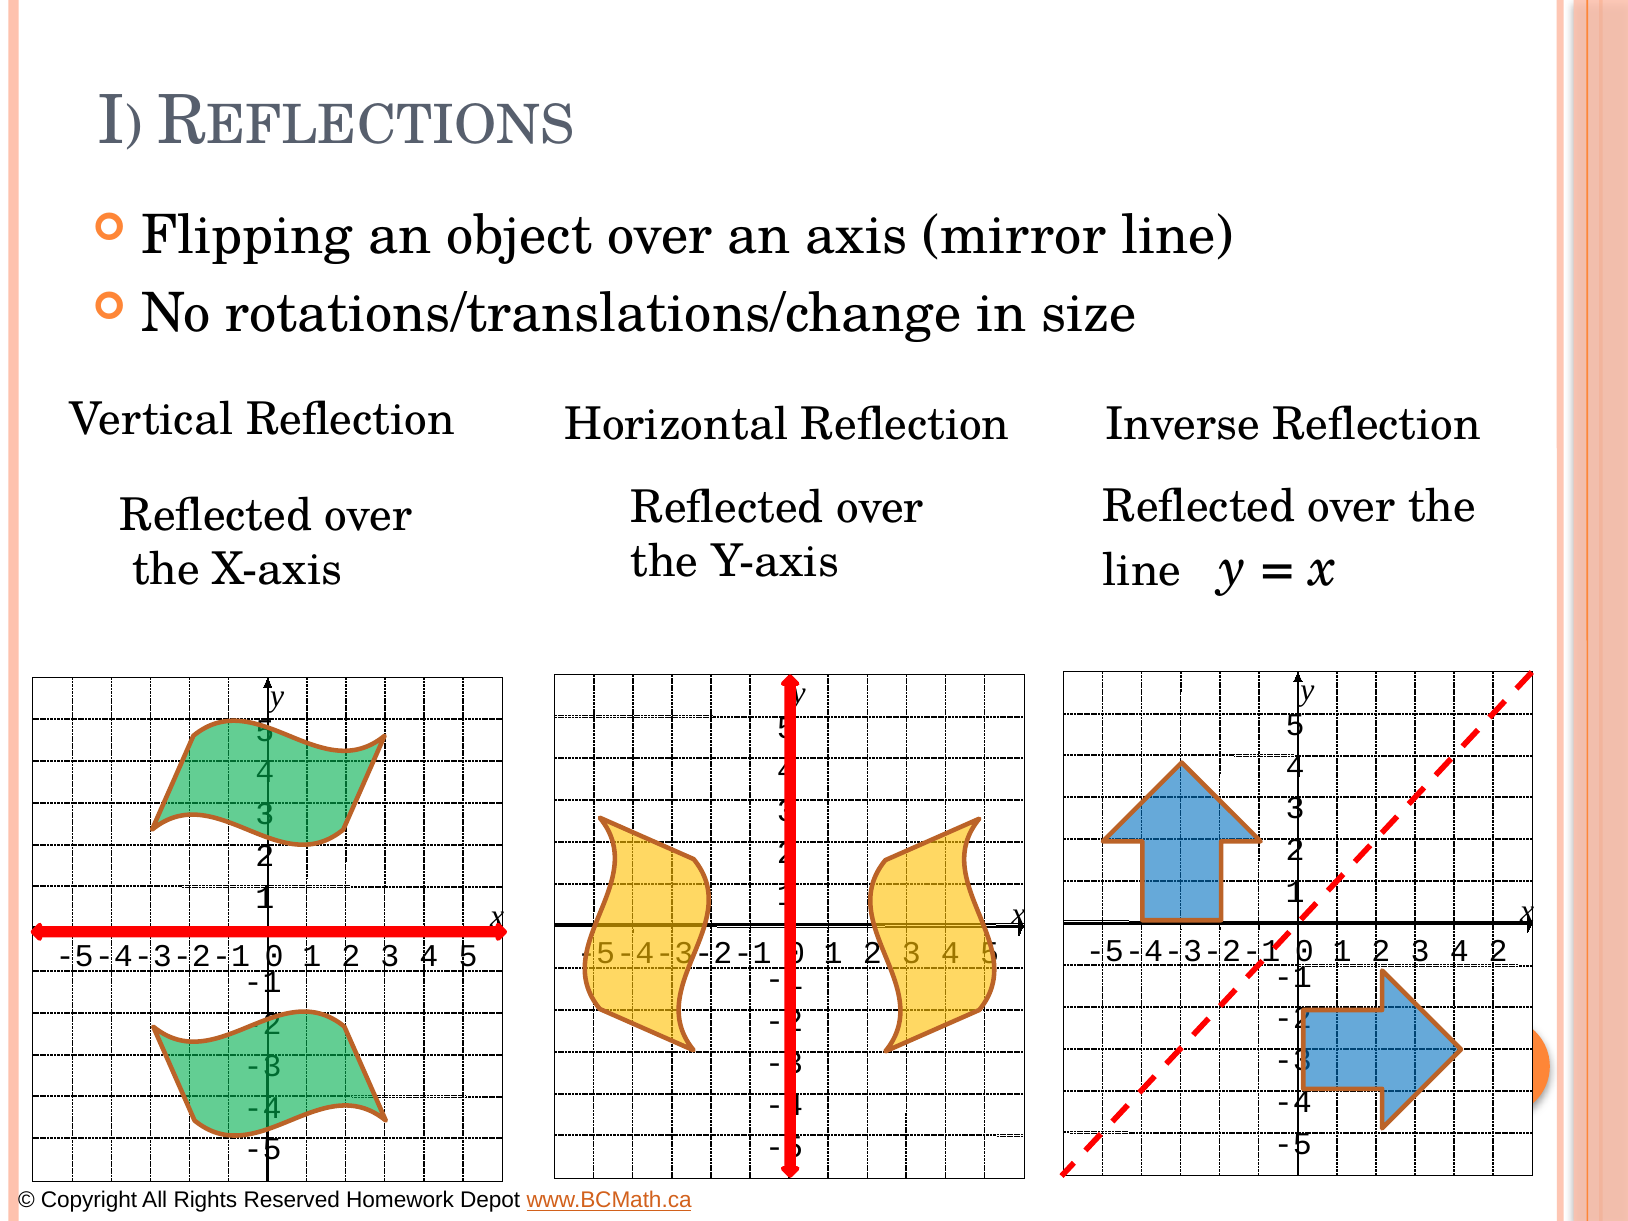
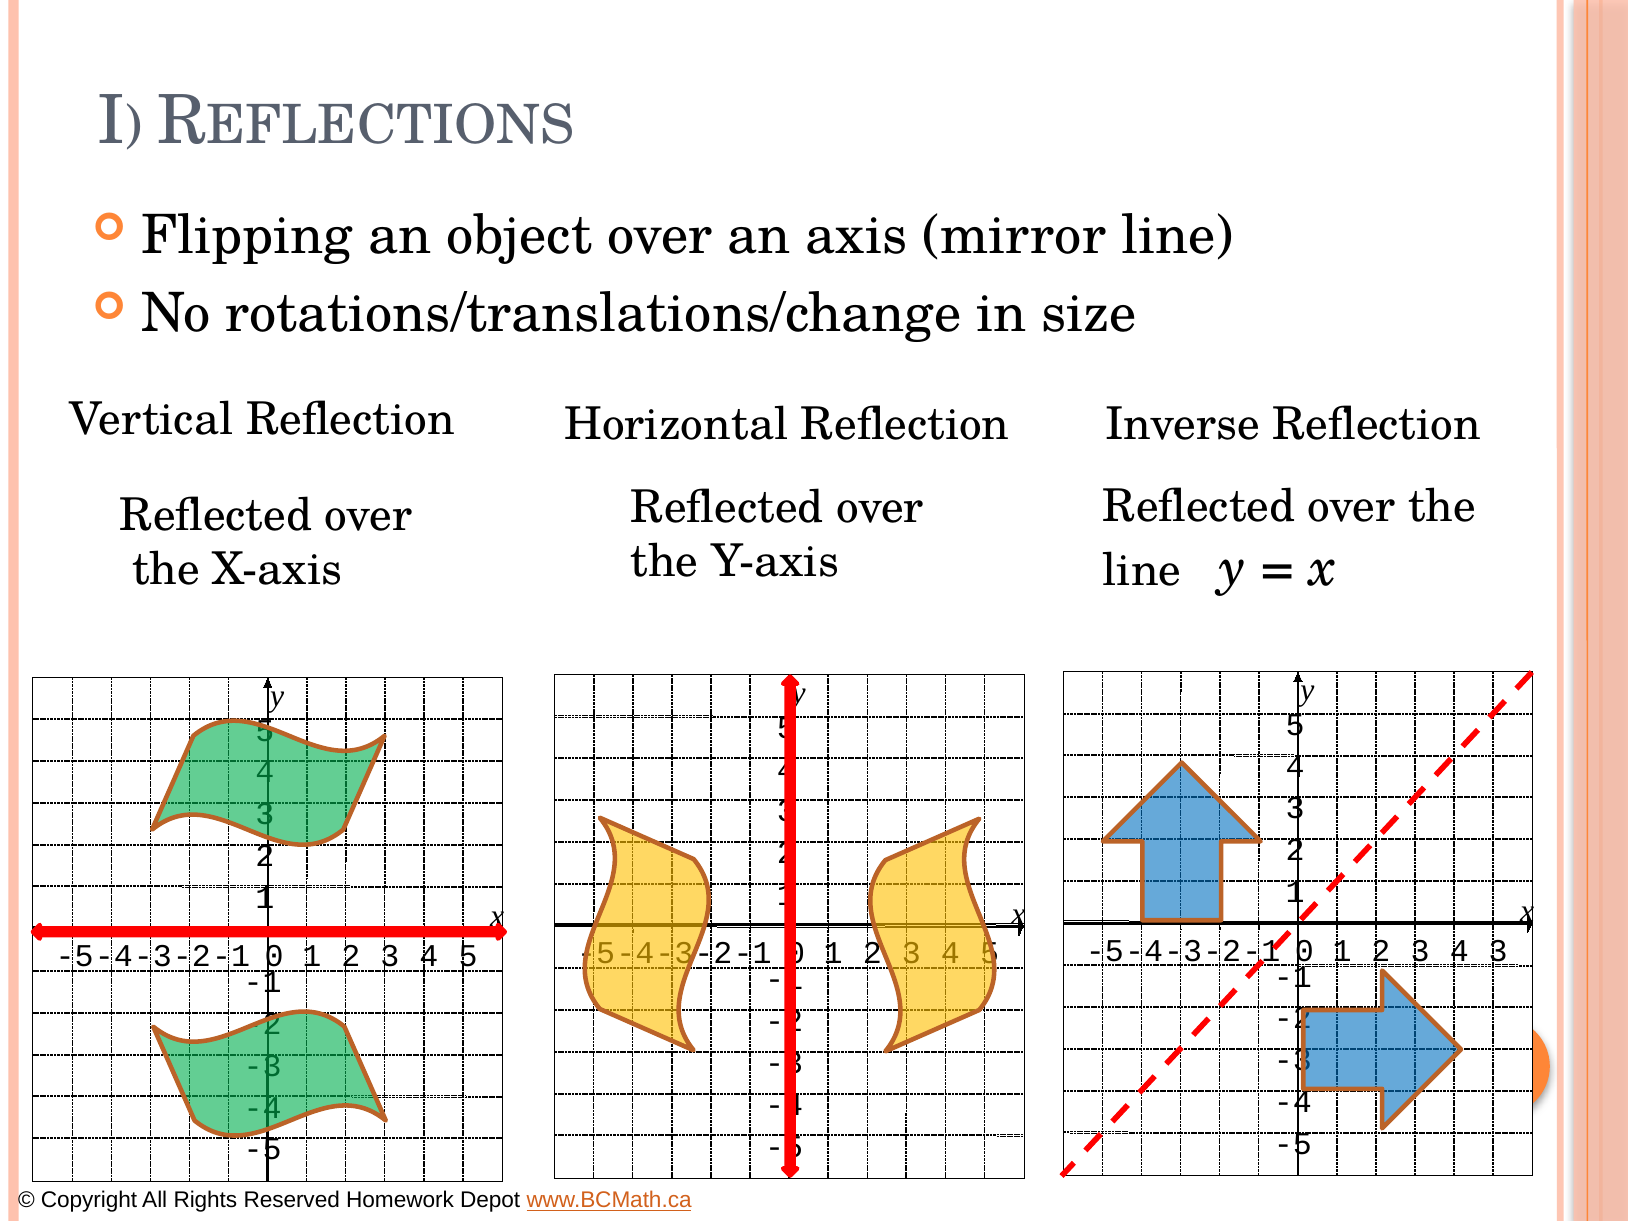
4 2: 2 -> 3
